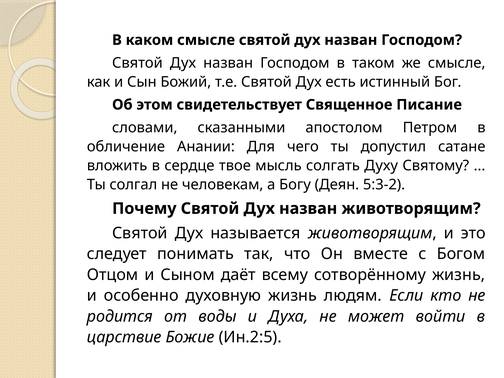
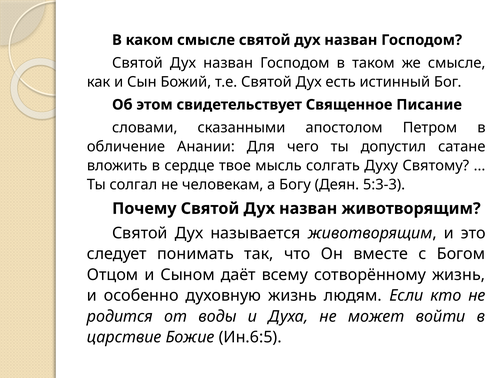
5:3-2: 5:3-2 -> 5:3-3
Ин.2:5: Ин.2:5 -> Ин.6:5
